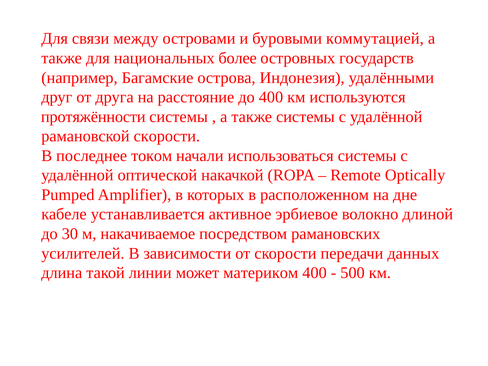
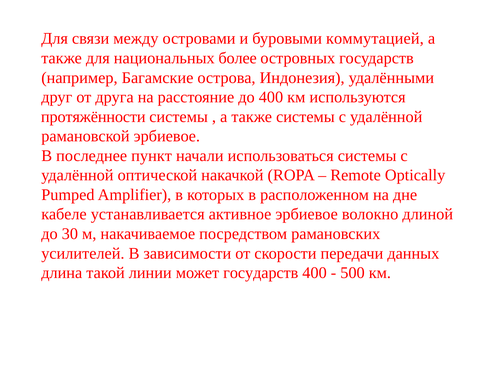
рамановской скорости: скорости -> эрбиевое
током: током -> пункт
может материком: материком -> государств
